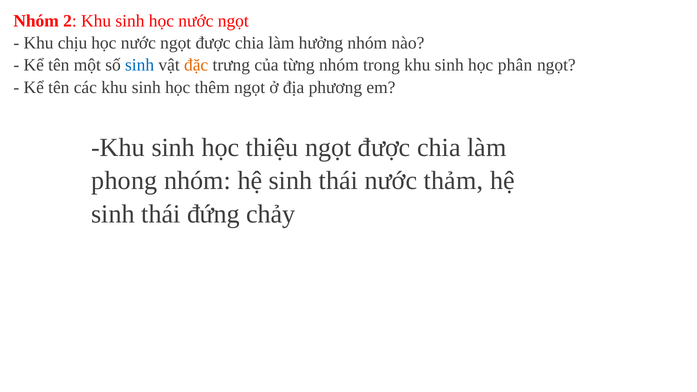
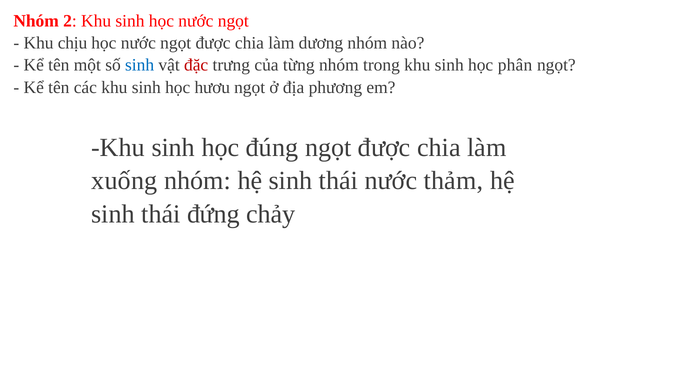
hưởng: hưởng -> dương
đặc colour: orange -> red
thêm: thêm -> hươu
thiệu: thiệu -> đúng
phong: phong -> xuống
